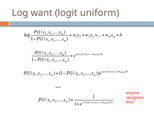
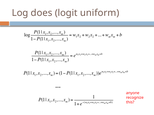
want: want -> does
